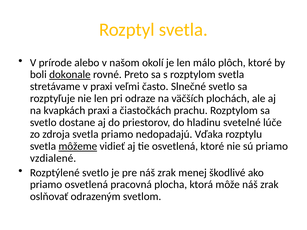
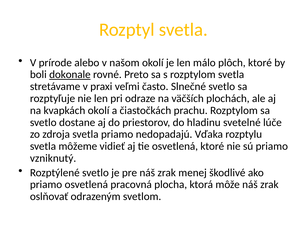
kvapkách praxi: praxi -> okolí
môžeme underline: present -> none
vzdialené: vzdialené -> vzniknutý
